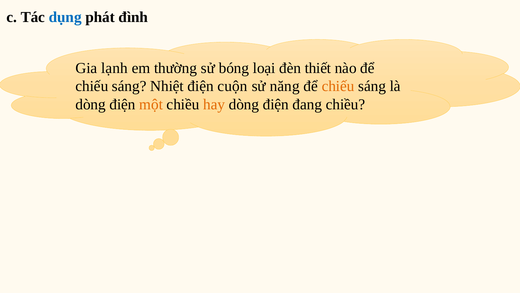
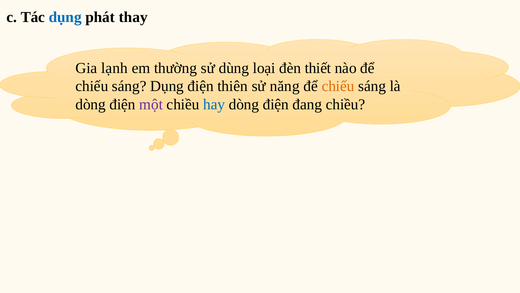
đình: đình -> thay
bóng: bóng -> dùng
sáng Nhiệt: Nhiệt -> Dụng
cuộn: cuộn -> thiên
một colour: orange -> purple
hay colour: orange -> blue
